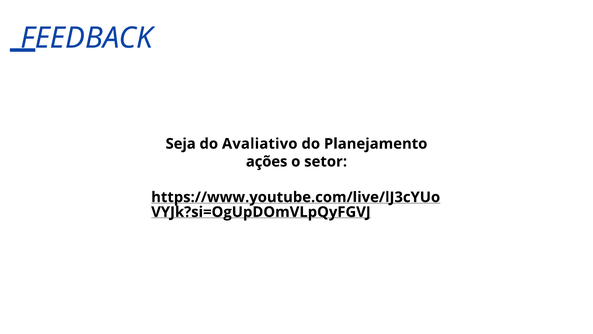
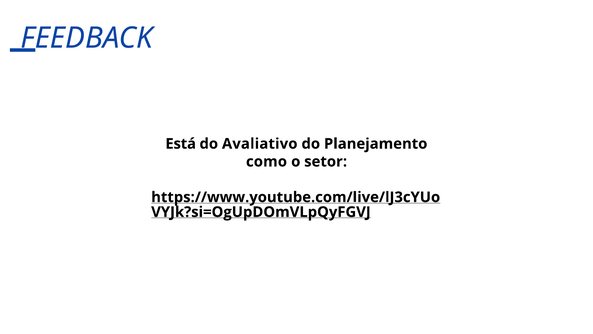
Seja: Seja -> Está
ações: ações -> como
